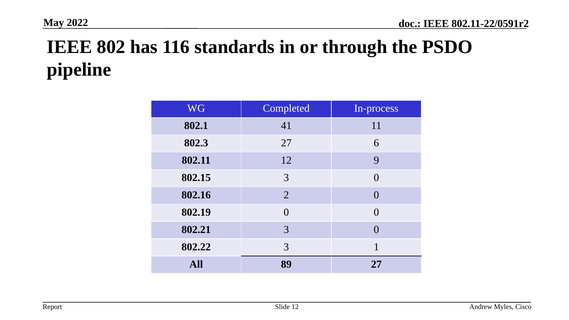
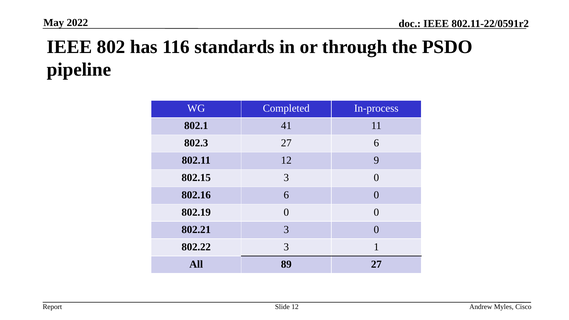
802.16 2: 2 -> 6
